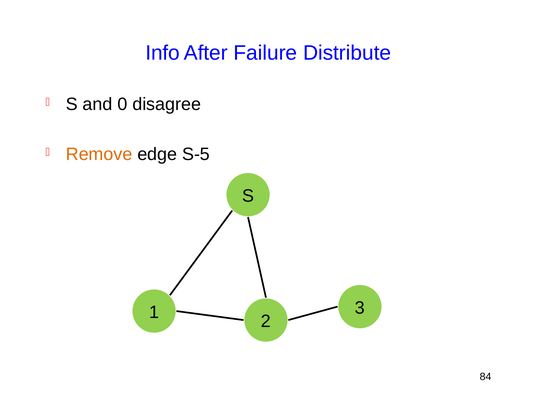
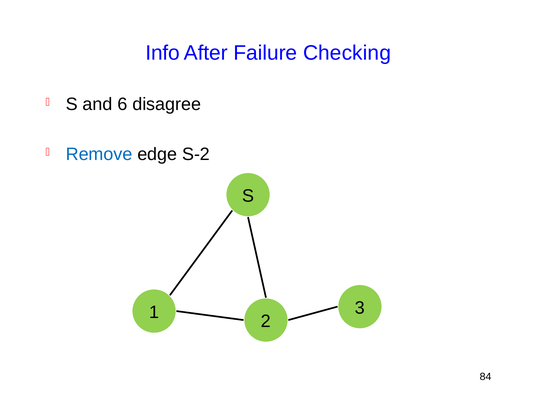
Distribute: Distribute -> Checking
0: 0 -> 6
Remove colour: orange -> blue
S-5: S-5 -> S-2
